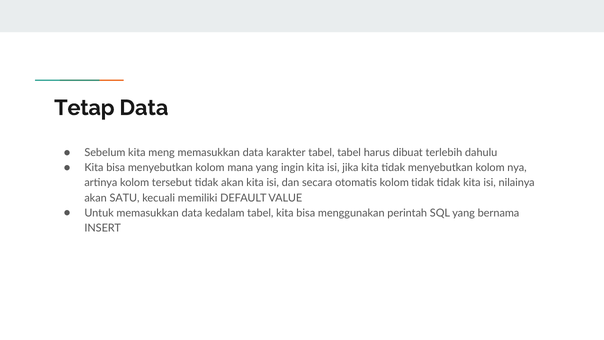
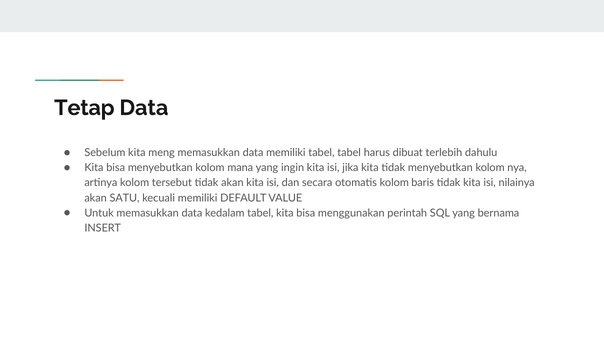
data karakter: karakter -> memiliki
kolom tidak: tidak -> baris
